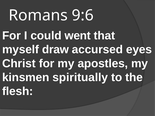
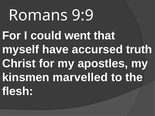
9:6: 9:6 -> 9:9
draw: draw -> have
eyes: eyes -> truth
spiritually: spiritually -> marvelled
